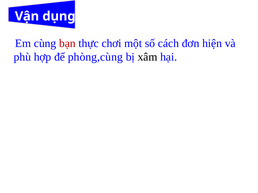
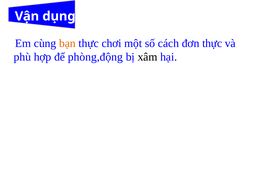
bạn colour: red -> orange
đơn hiện: hiện -> thực
phòng,cùng: phòng,cùng -> phòng,động
